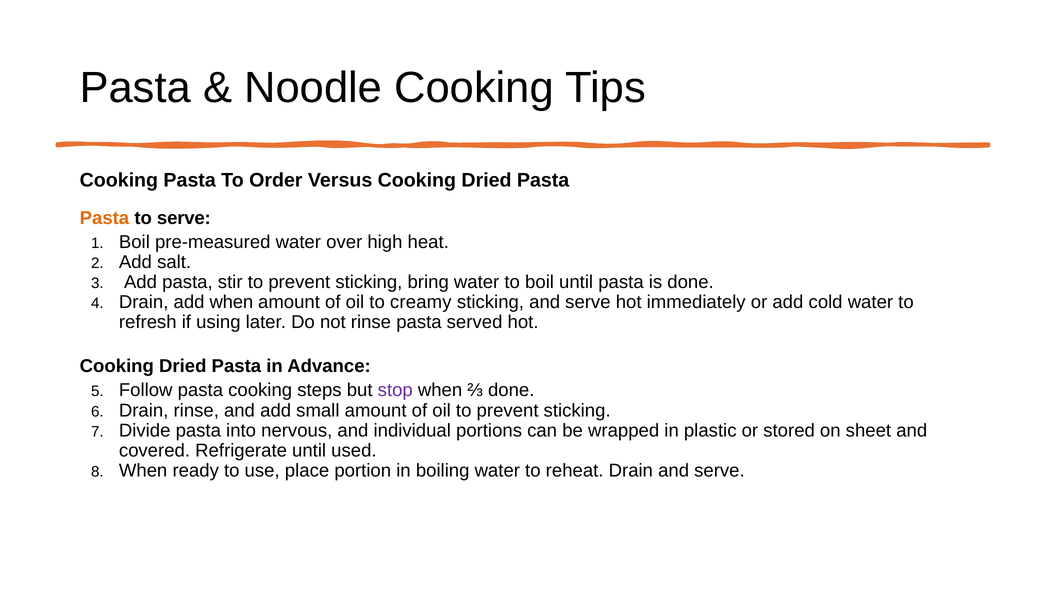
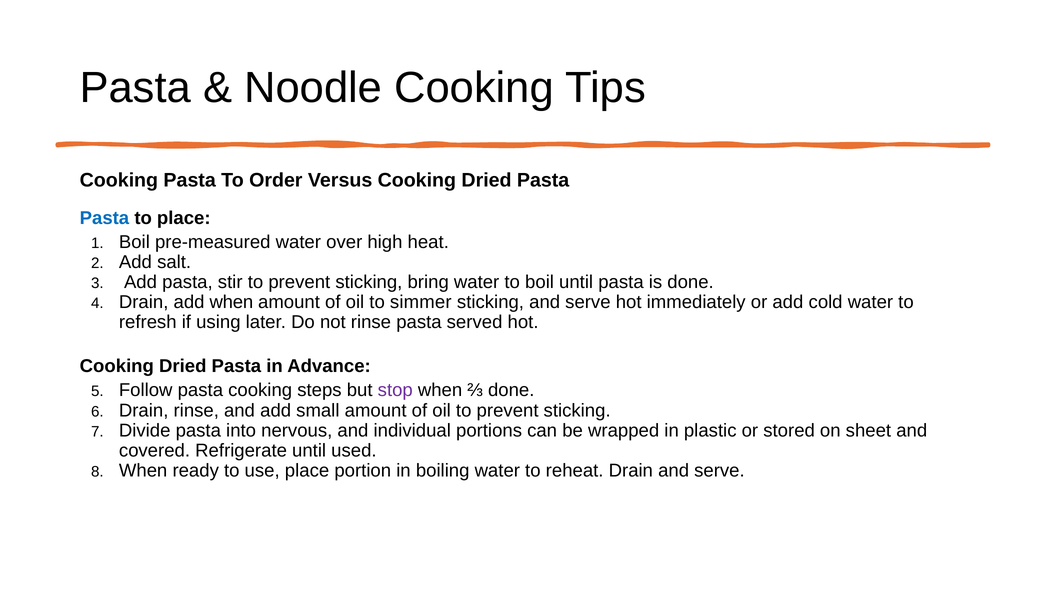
Pasta at (104, 218) colour: orange -> blue
to serve: serve -> place
creamy: creamy -> simmer
